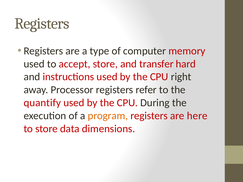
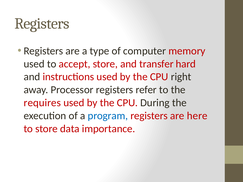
quantify: quantify -> requires
program colour: orange -> blue
dimensions: dimensions -> importance
